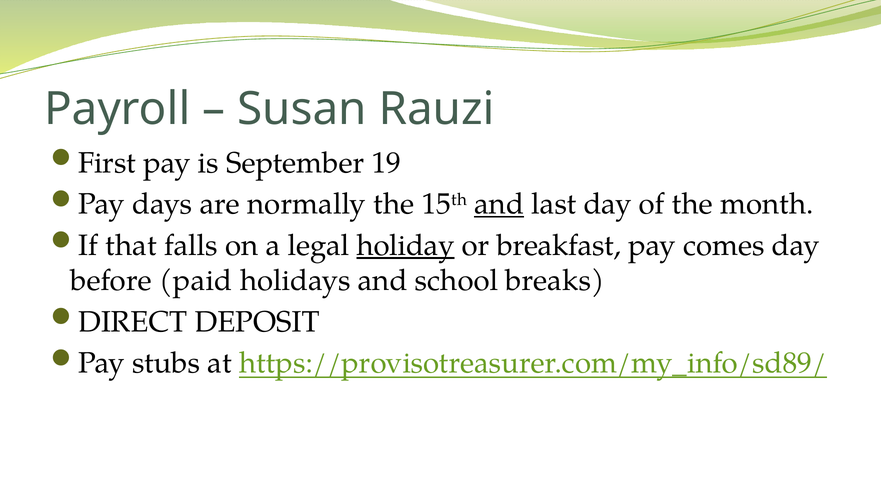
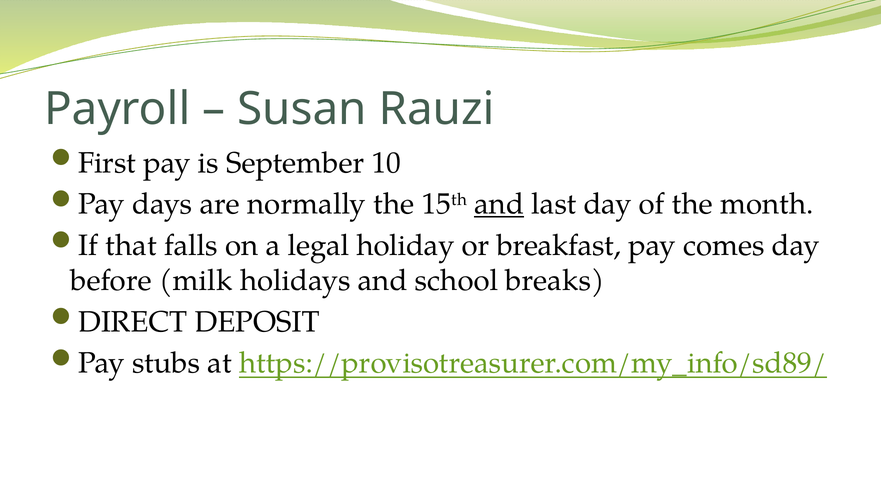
19: 19 -> 10
holiday underline: present -> none
paid: paid -> milk
